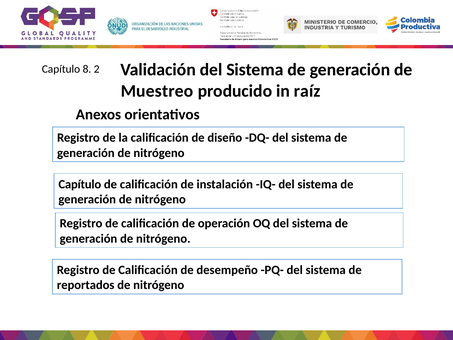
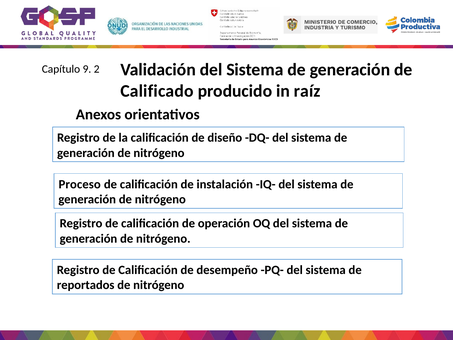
8: 8 -> 9
Muestreo: Muestreo -> Calificado
Capítulo at (80, 184): Capítulo -> Proceso
